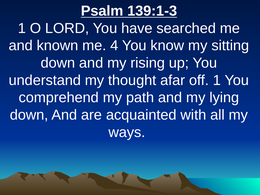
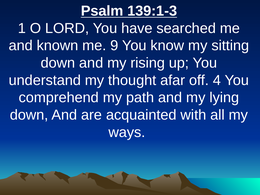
4: 4 -> 9
off 1: 1 -> 4
